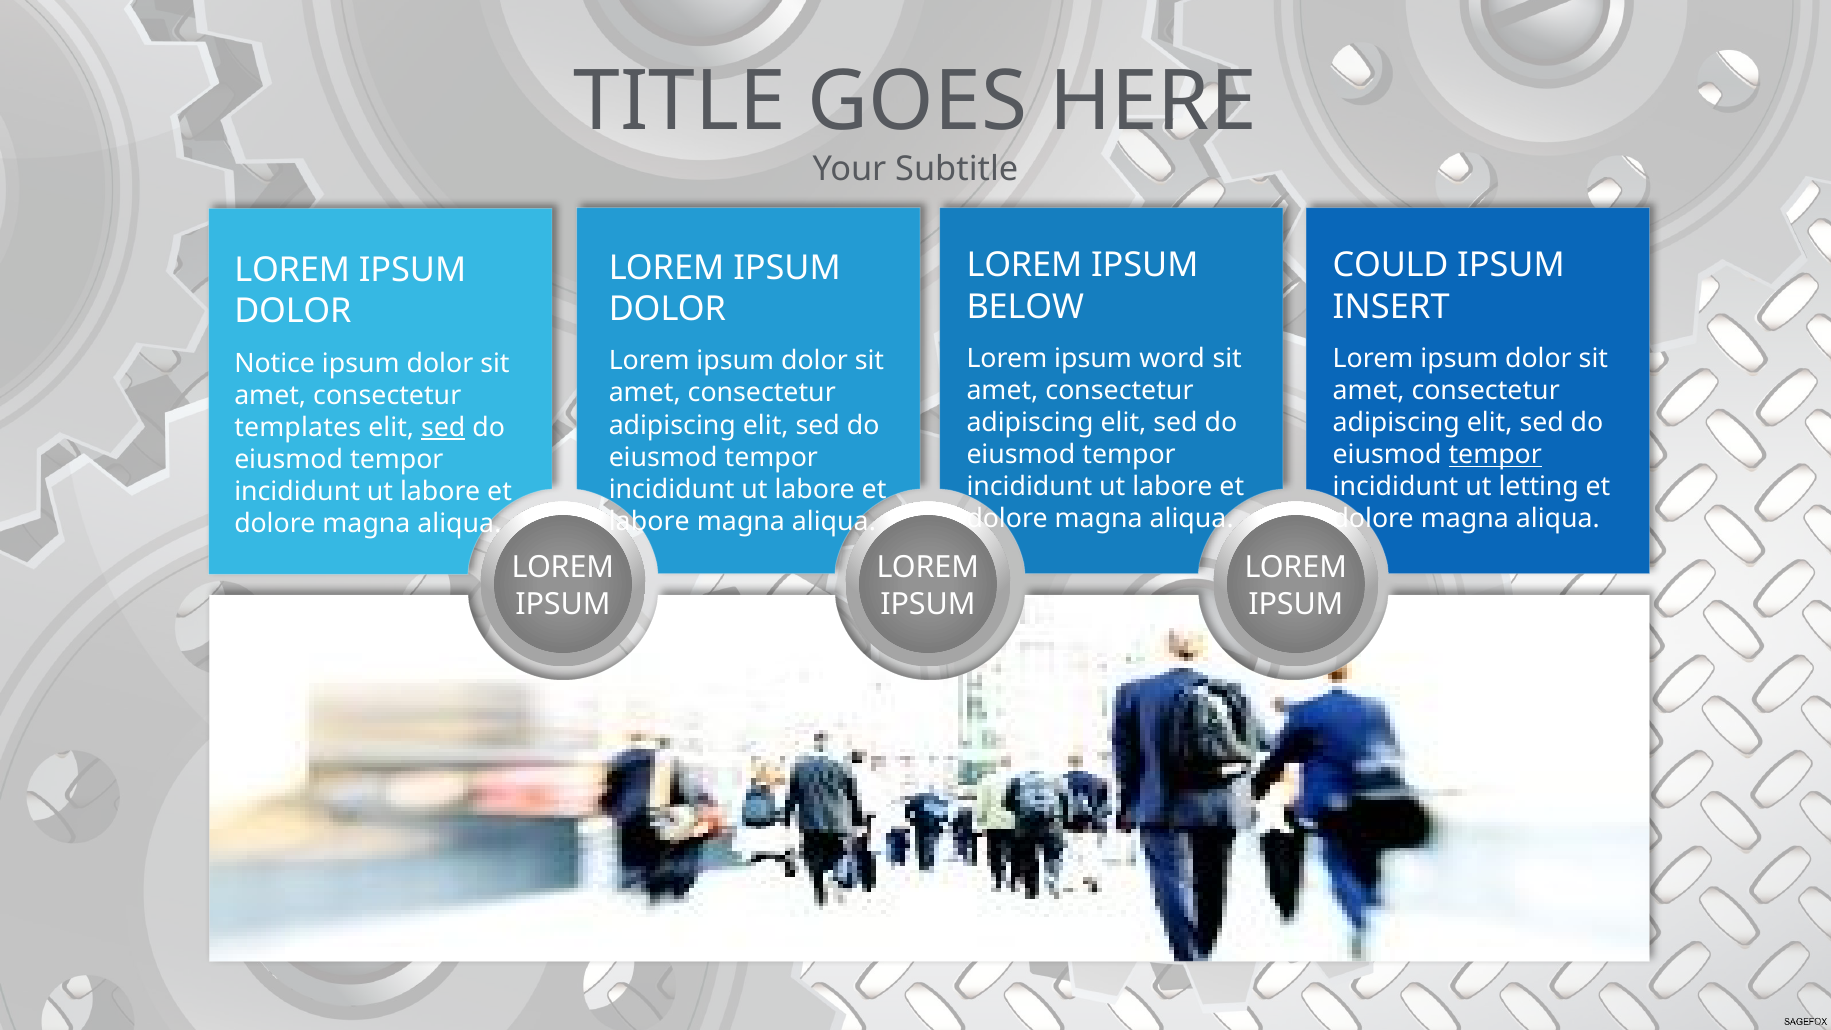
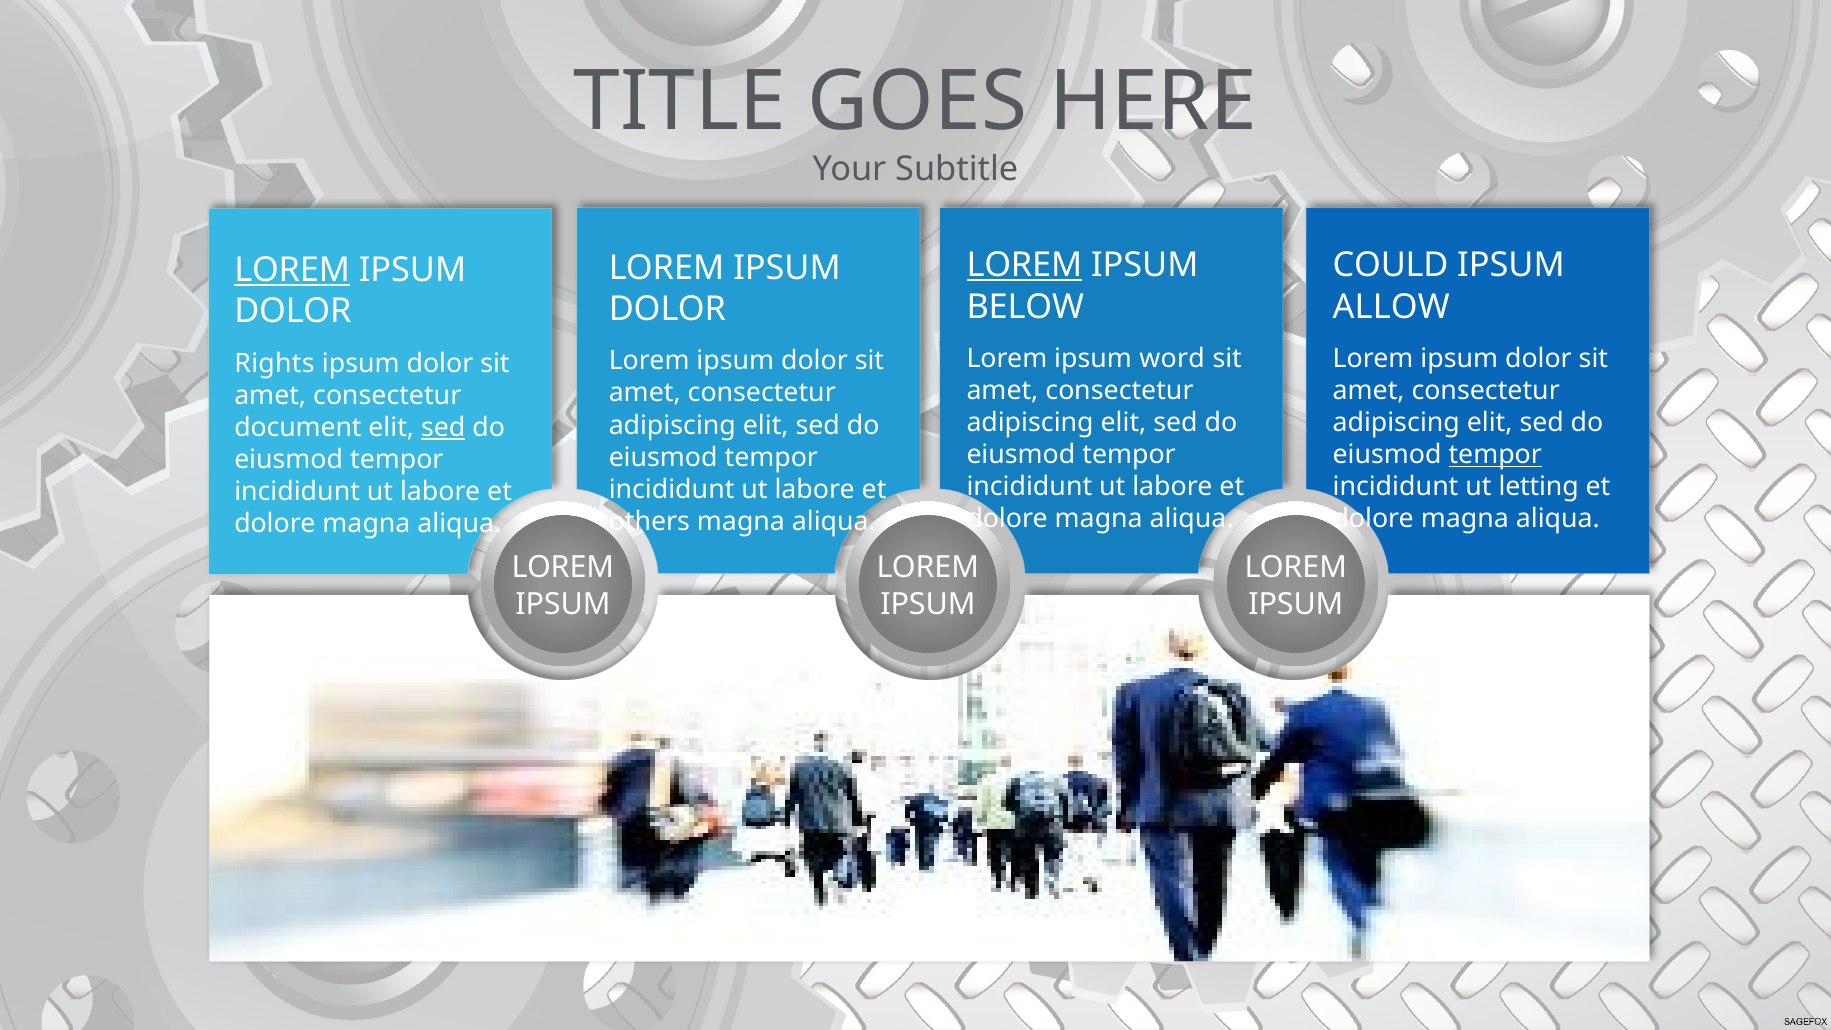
LOREM at (1024, 266) underline: none -> present
LOREM at (292, 270) underline: none -> present
INSERT: INSERT -> ALLOW
Notice: Notice -> Rights
templates: templates -> document
labore at (649, 521): labore -> others
